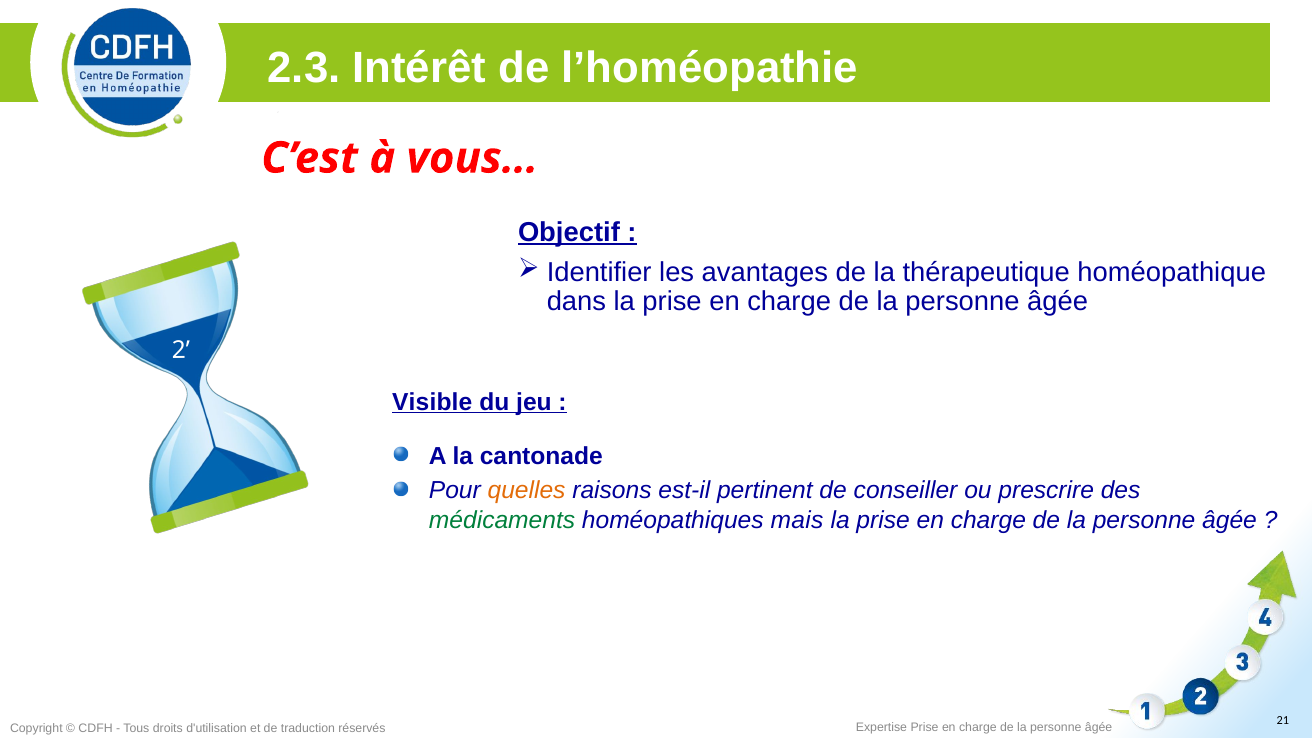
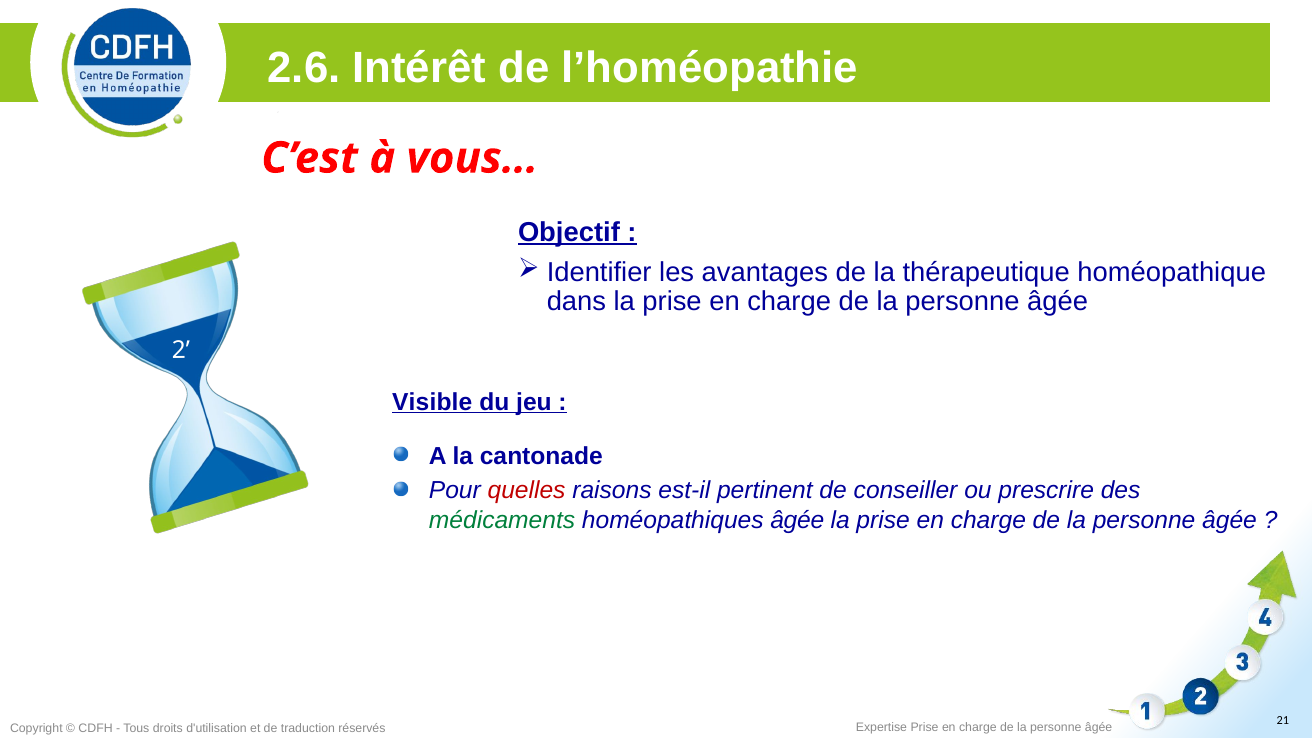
2.3: 2.3 -> 2.6
quelles colour: orange -> red
homéopathiques mais: mais -> âgée
